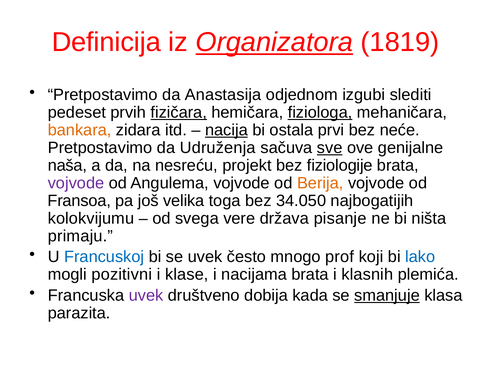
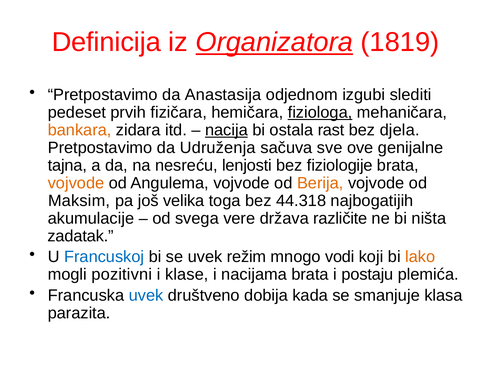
fizičara underline: present -> none
prvi: prvi -> rast
neće: neće -> djela
sve underline: present -> none
naša: naša -> tajna
projekt: projekt -> lenjosti
vojvode at (76, 183) colour: purple -> orange
Fransoa: Fransoa -> Maksim
34.050: 34.050 -> 44.318
kolokvijumu: kolokvijumu -> akumulacije
pisanje: pisanje -> različite
primaju: primaju -> zadatak
često: često -> režim
prof: prof -> vodi
lako colour: blue -> orange
klasnih: klasnih -> postaju
uvek at (146, 296) colour: purple -> blue
smanjuje underline: present -> none
